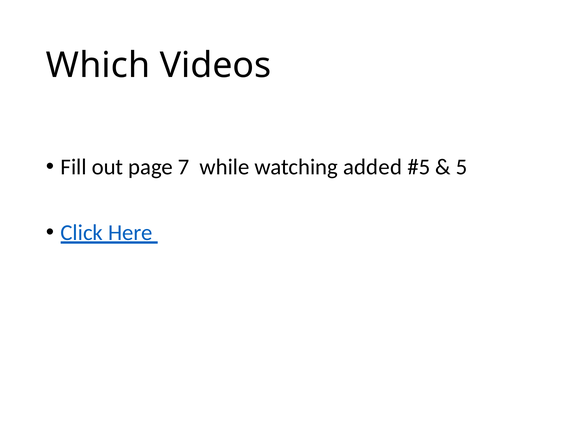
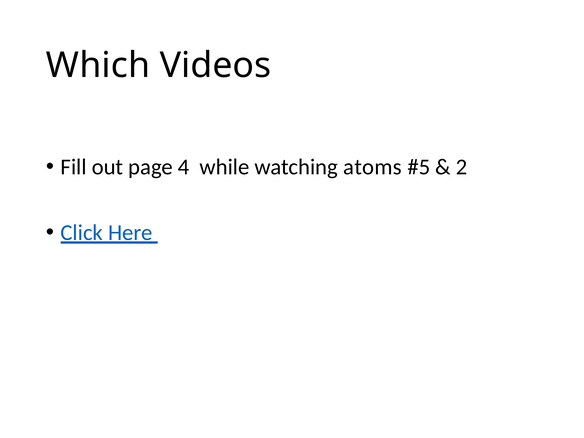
7: 7 -> 4
added: added -> atoms
5: 5 -> 2
